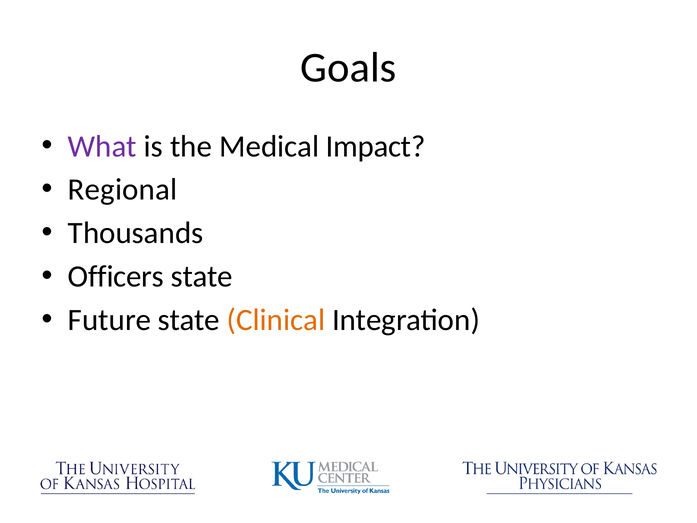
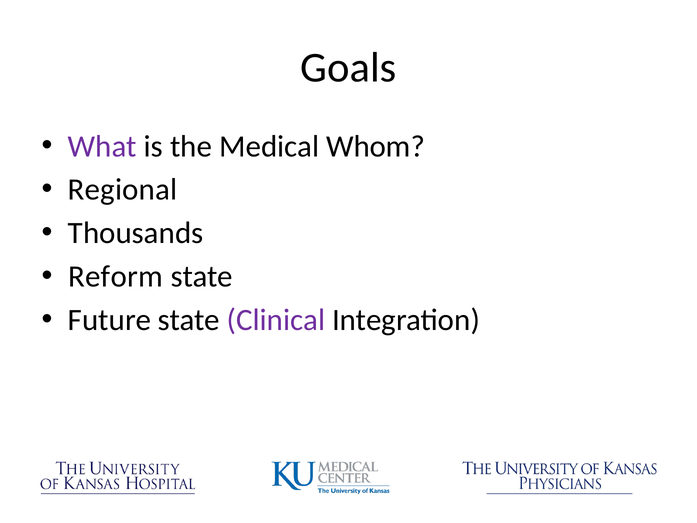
Impact: Impact -> Whom
Officers: Officers -> Reform
Clinical colour: orange -> purple
